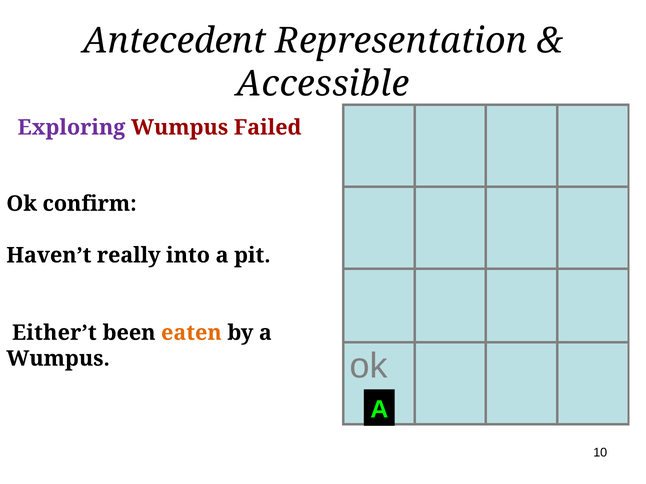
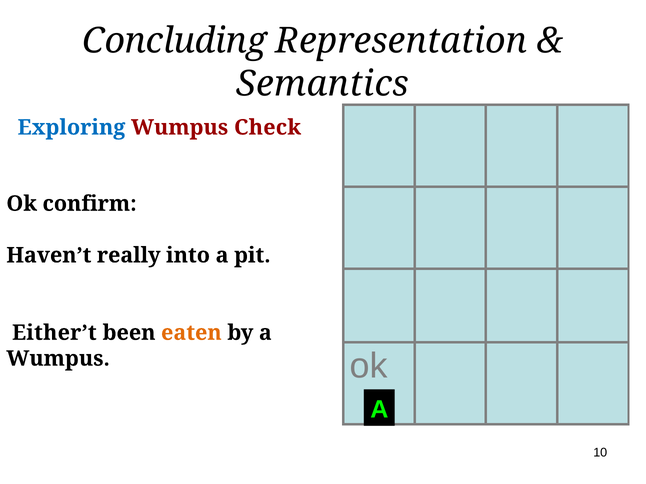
Antecedent: Antecedent -> Concluding
Accessible: Accessible -> Semantics
Exploring colour: purple -> blue
Failed: Failed -> Check
